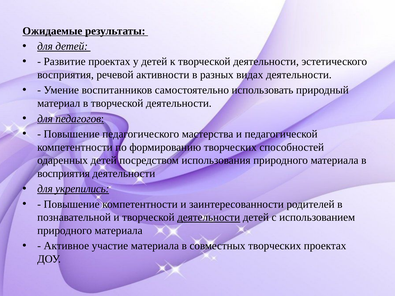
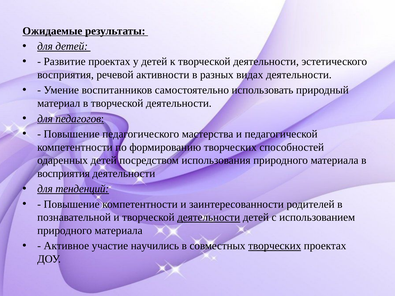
укрепились: укрепились -> тенденций
участие материала: материала -> научились
творческих at (275, 246) underline: none -> present
